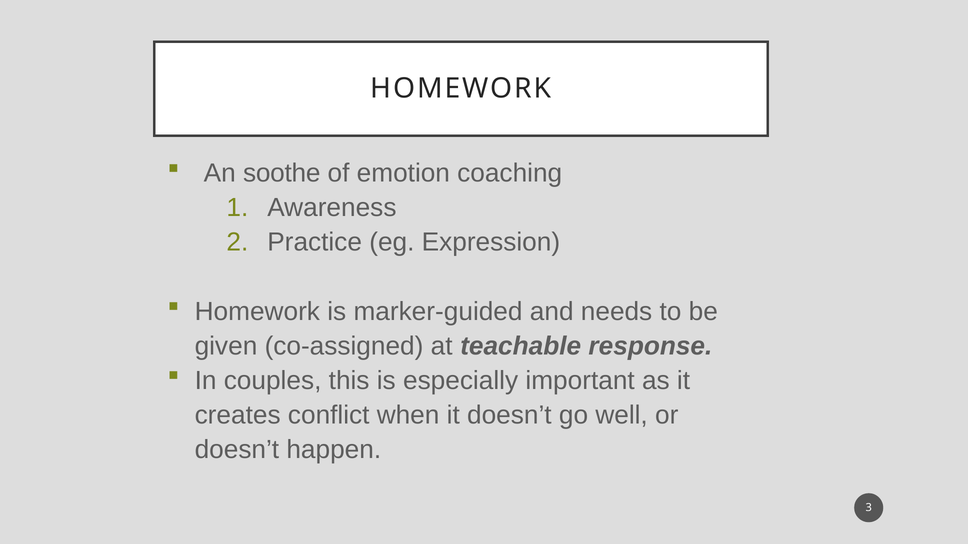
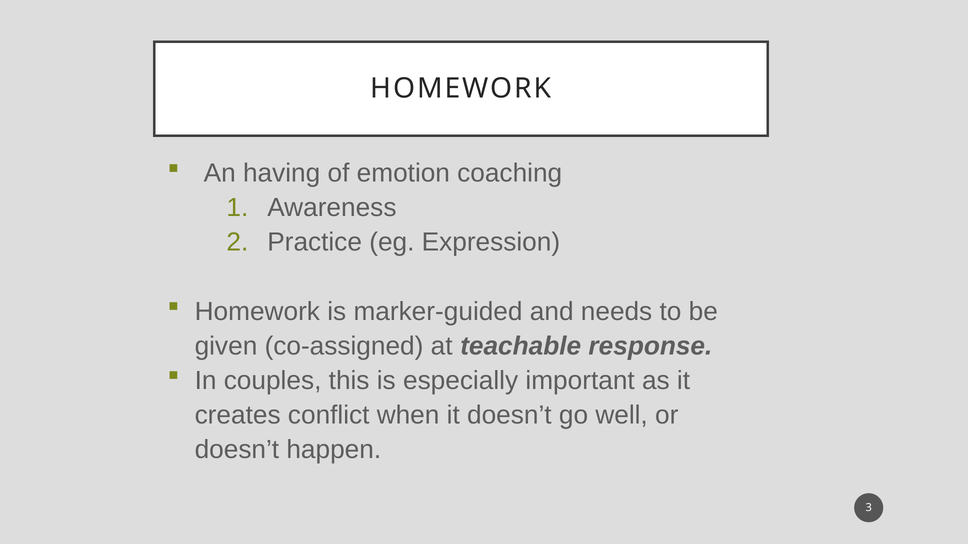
soothe: soothe -> having
